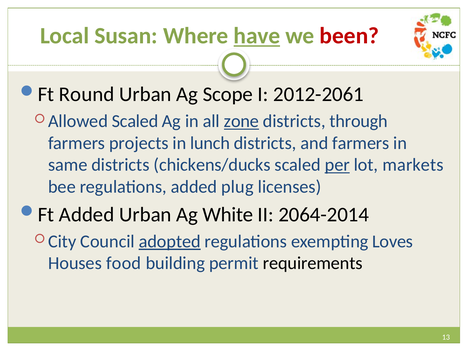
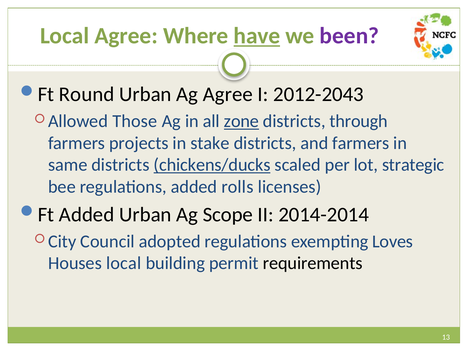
Local Susan: Susan -> Agree
been colour: red -> purple
Ag Scope: Scope -> Agree
2012-2061: 2012-2061 -> 2012-2043
Scaled at (135, 121): Scaled -> Those
lunch: lunch -> stake
chickens/ducks underline: none -> present
per underline: present -> none
markets: markets -> strategic
plug: plug -> rolls
White: White -> Scope
2064-2014: 2064-2014 -> 2014-2014
adopted underline: present -> none
Houses food: food -> local
